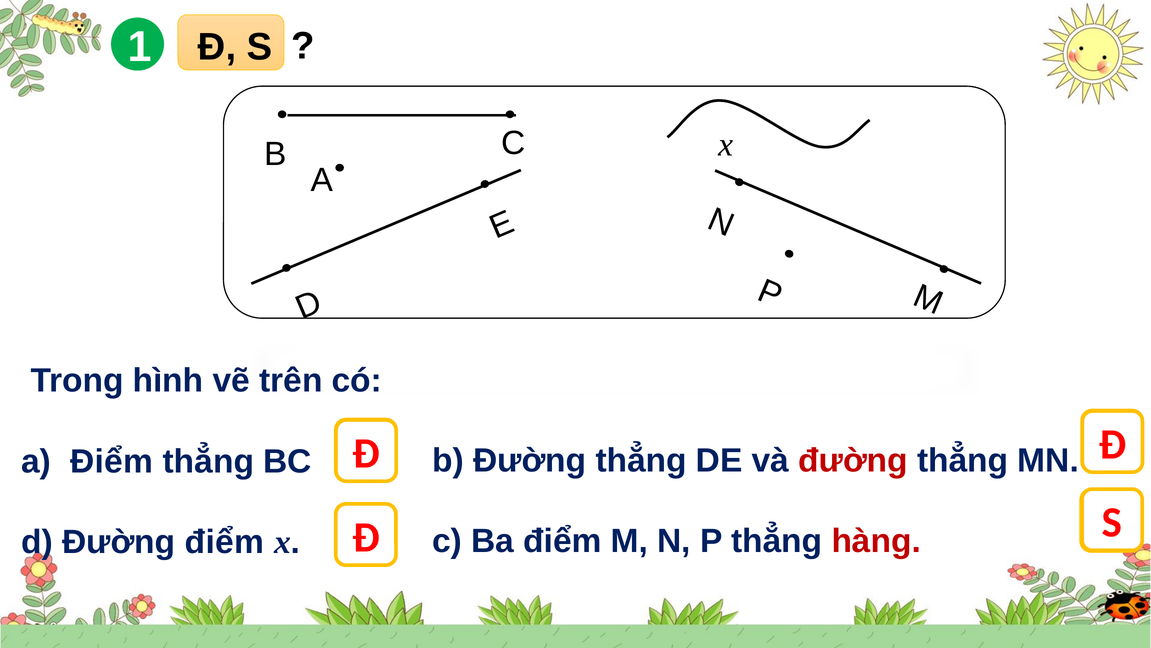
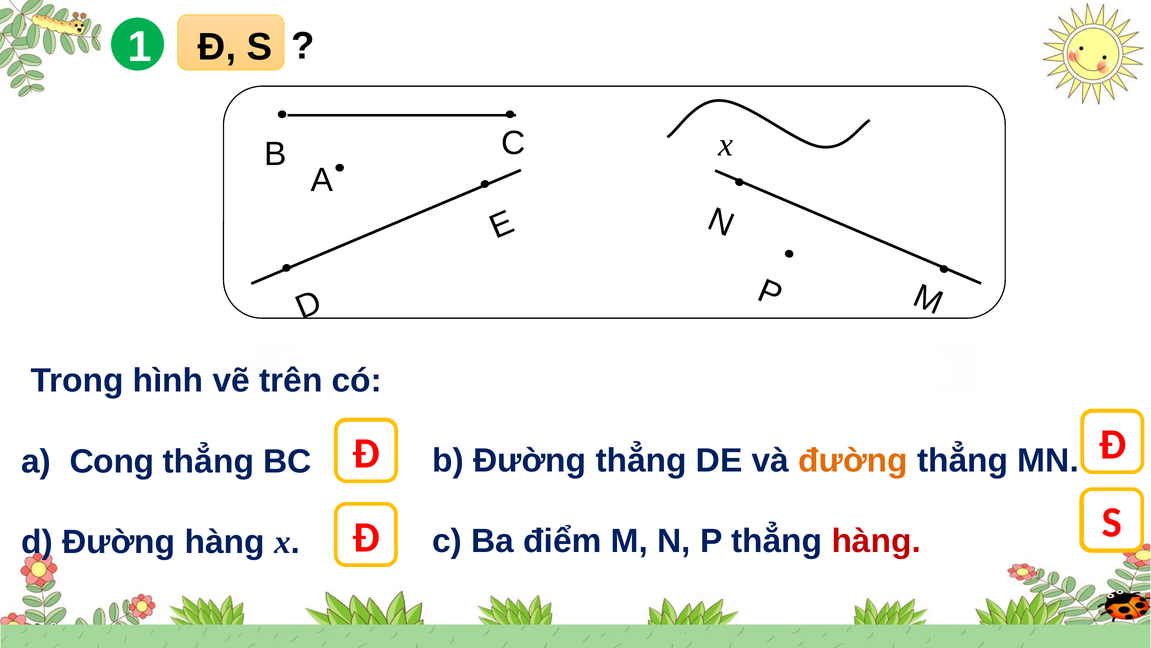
đường at (853, 460) colour: red -> orange
a Điểm: Điểm -> Cong
Đường điểm: điểm -> hàng
